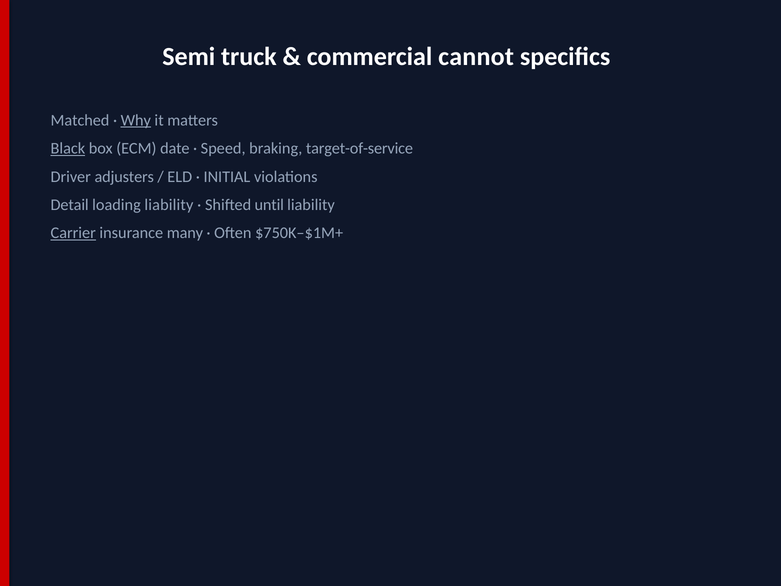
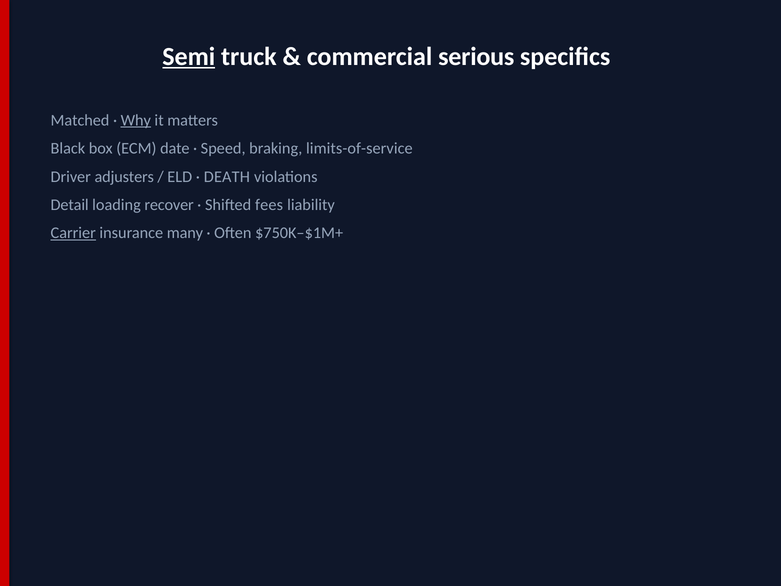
Semi underline: none -> present
cannot: cannot -> serious
Black underline: present -> none
target-of-service: target-of-service -> limits-of-service
INITIAL: INITIAL -> DEATH
loading liability: liability -> recover
until: until -> fees
